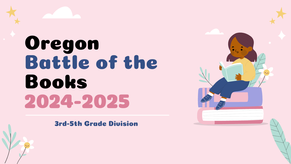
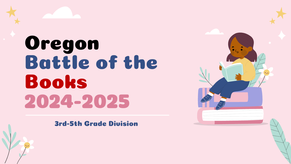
Books colour: black -> red
